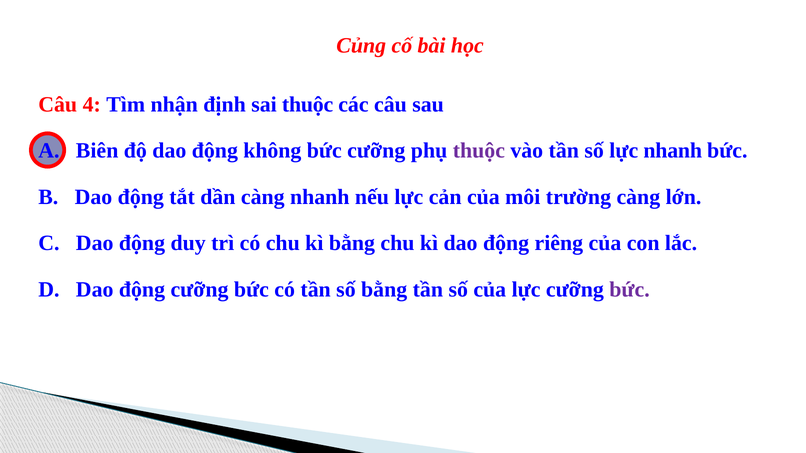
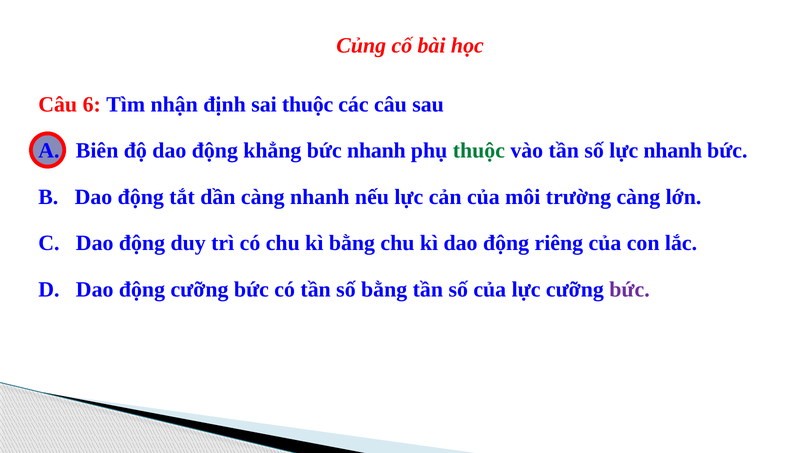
4: 4 -> 6
không: không -> khẳng
bức cưỡng: cưỡng -> nhanh
thuộc at (479, 151) colour: purple -> green
